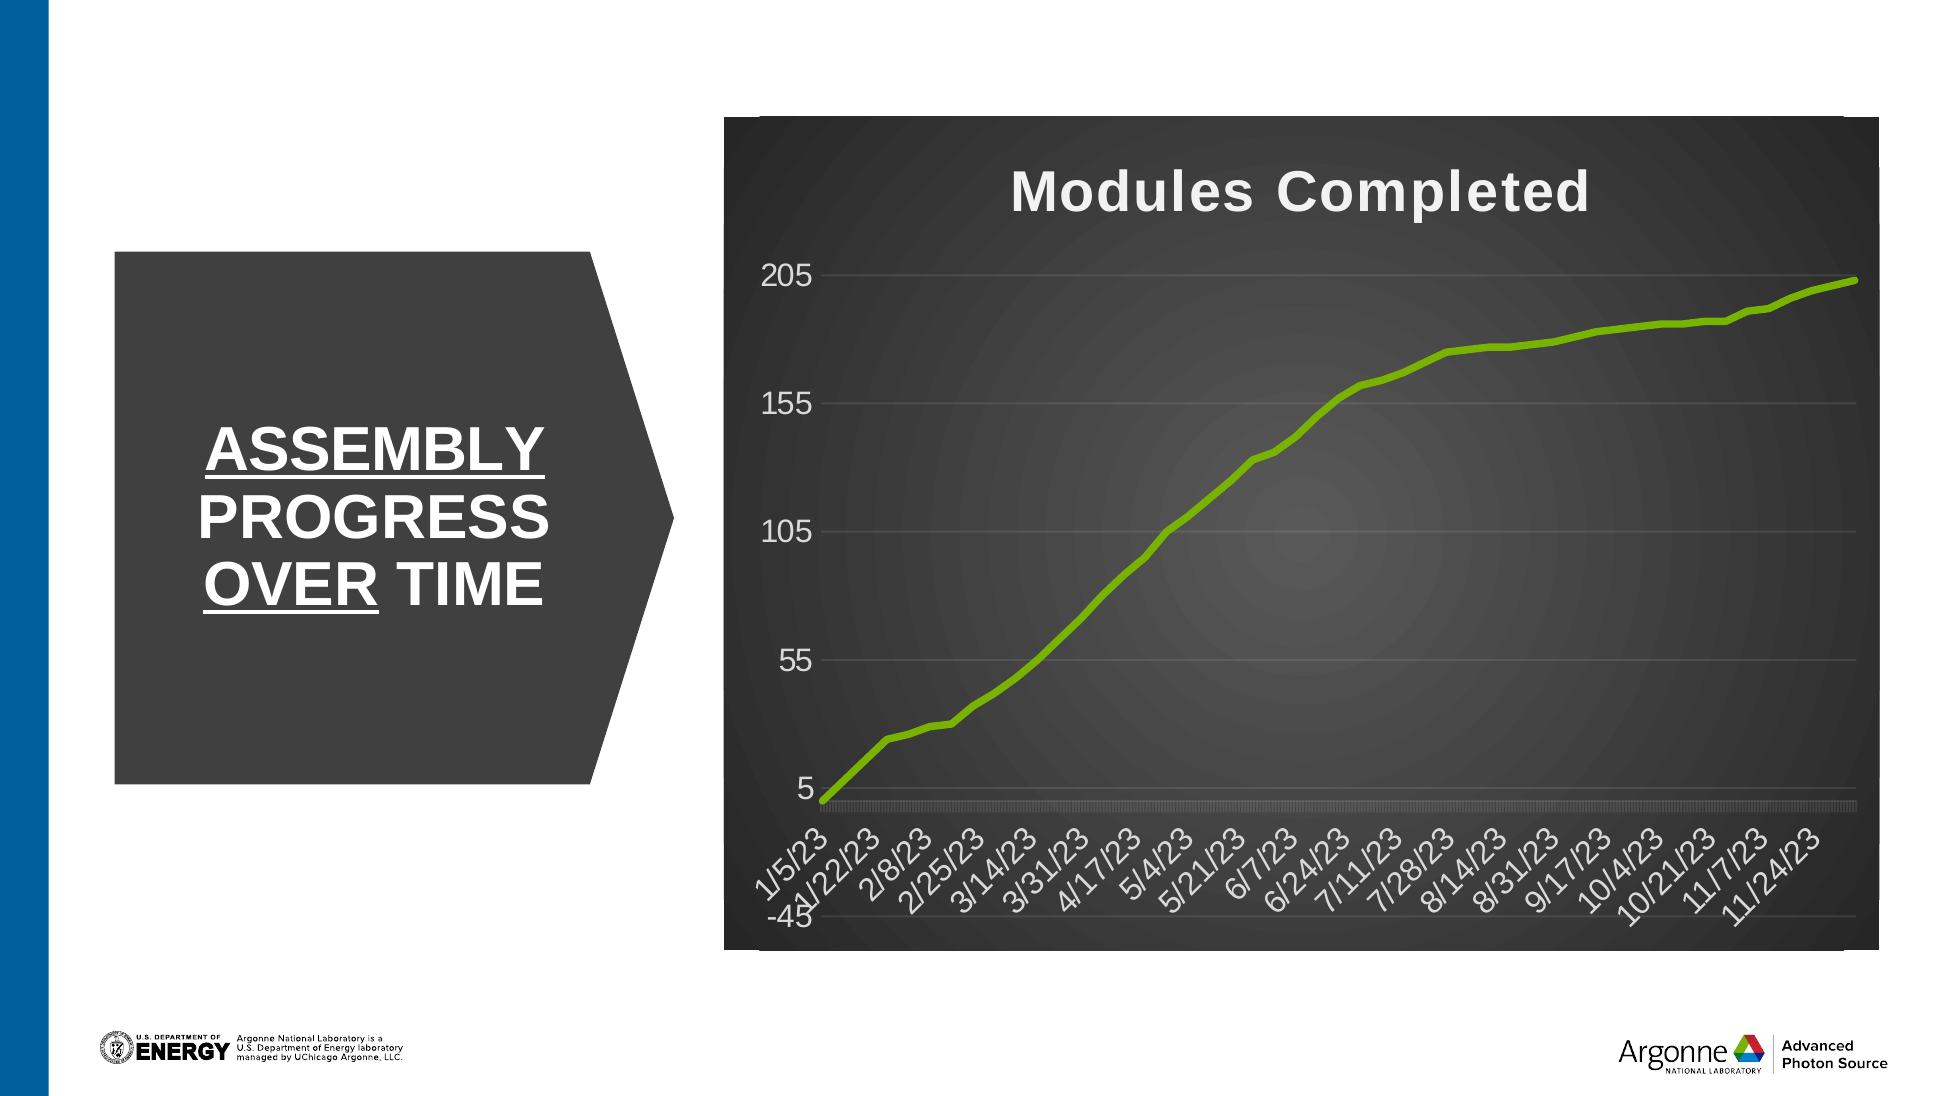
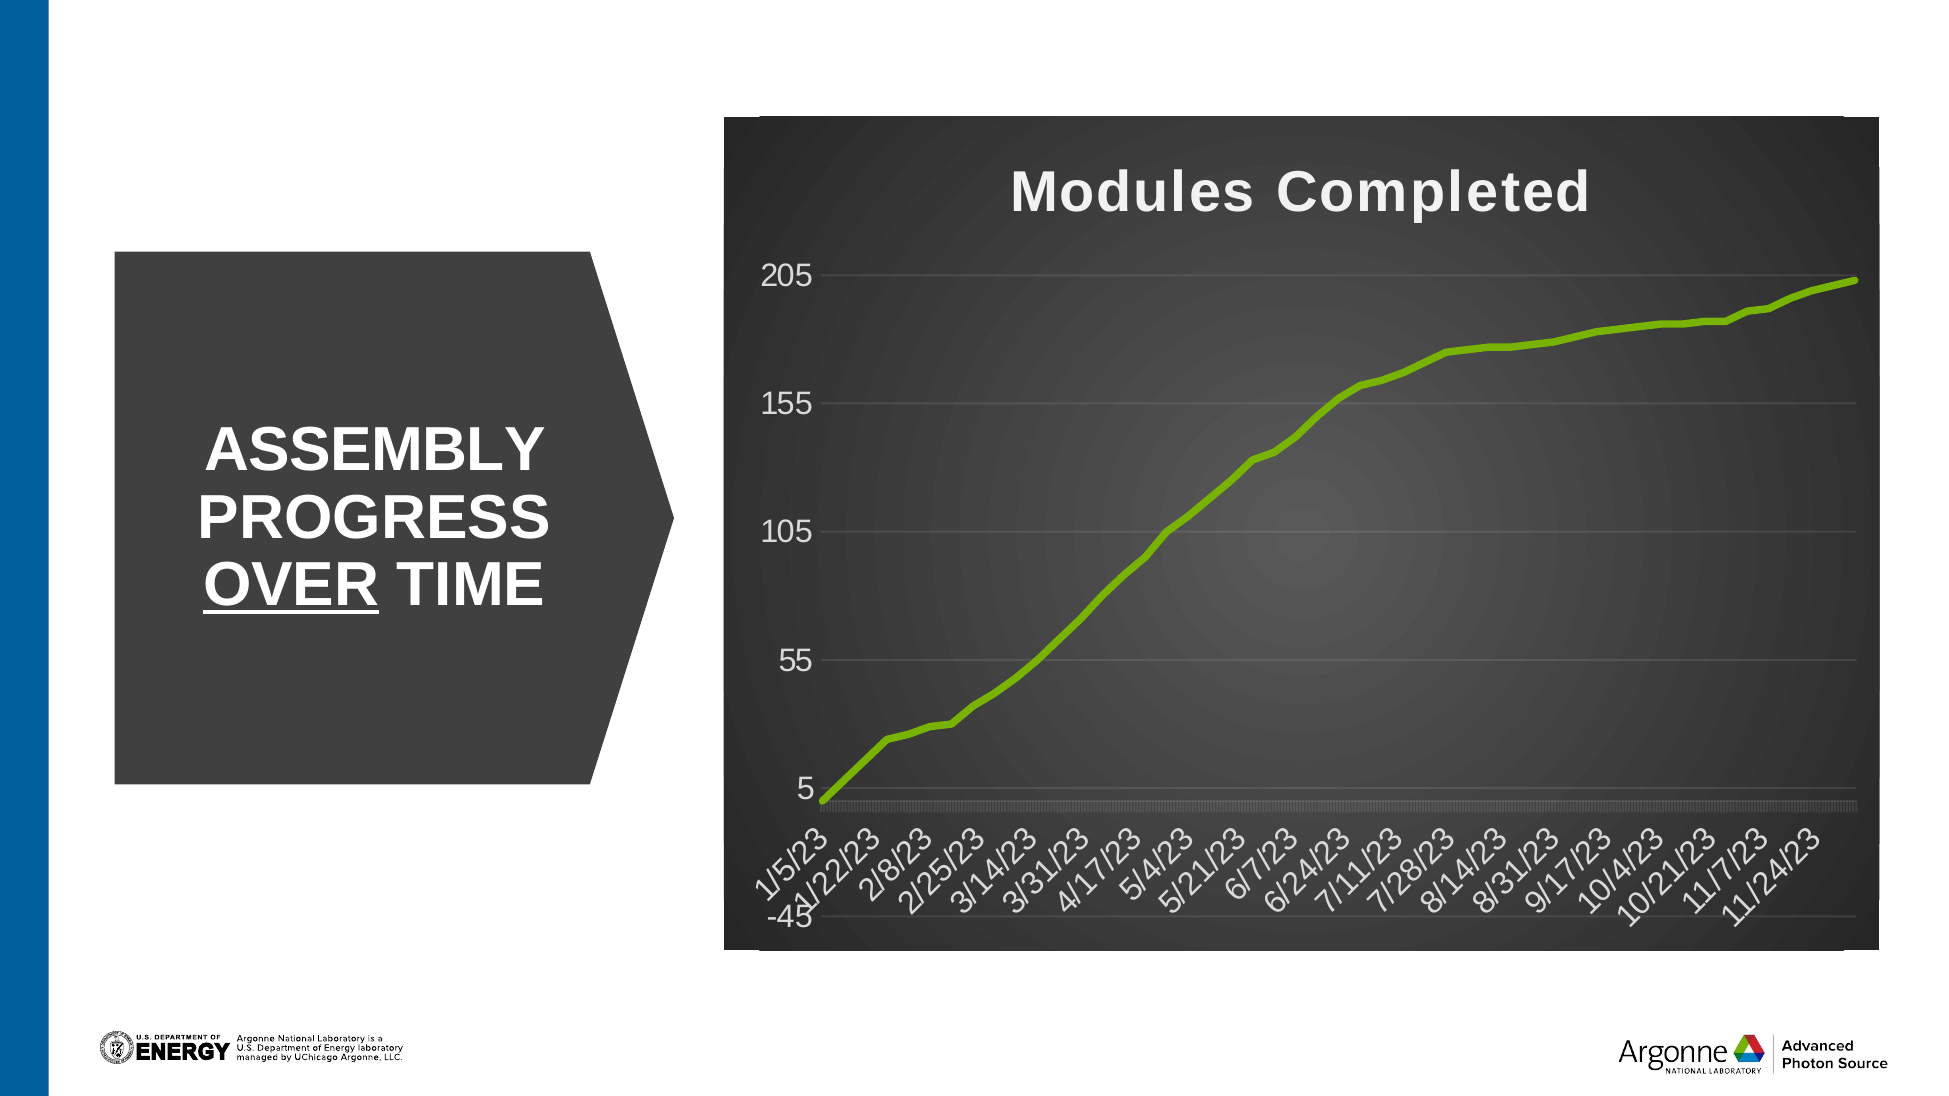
ASSEMBLY underline: present -> none
